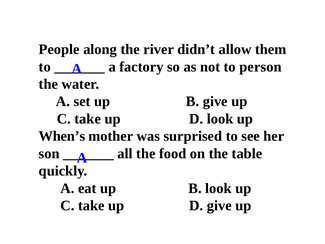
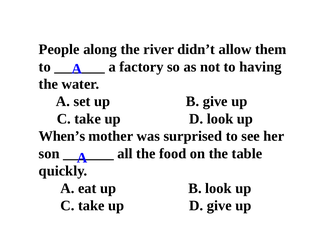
person: person -> having
